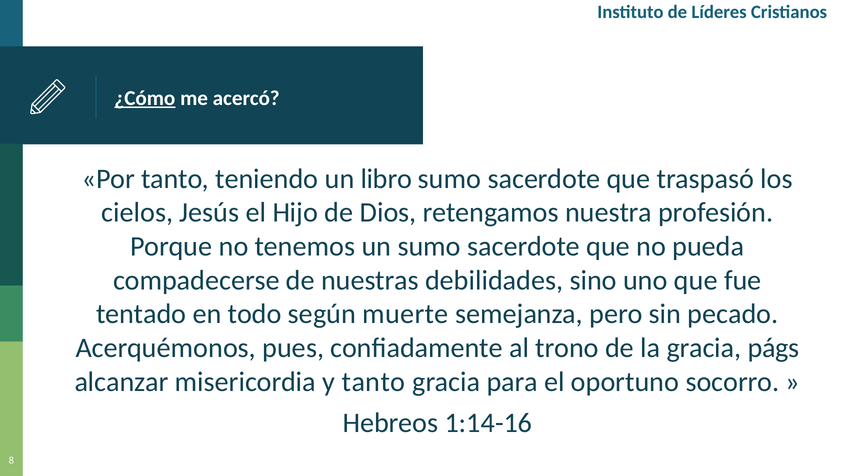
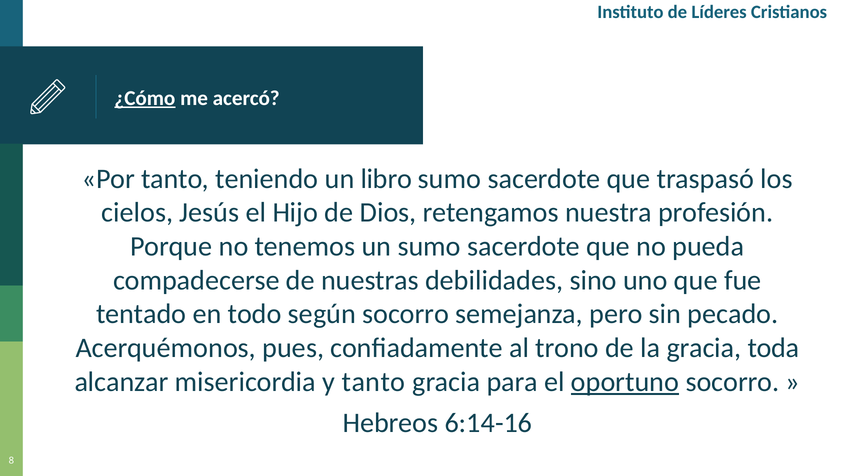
según muerte: muerte -> socorro
págs: págs -> toda
oportuno underline: none -> present
1:14-16: 1:14-16 -> 6:14-16
